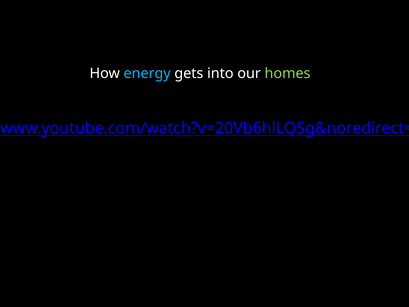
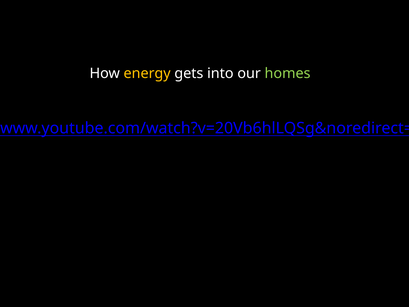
energy colour: light blue -> yellow
